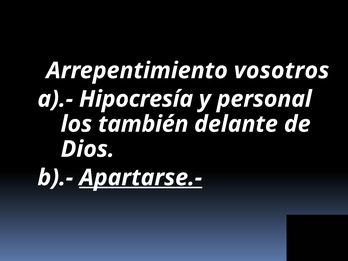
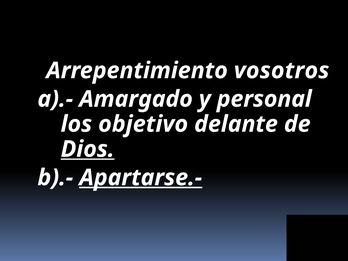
Hipocresía: Hipocresía -> Amargado
también: también -> objetivo
Dios underline: none -> present
